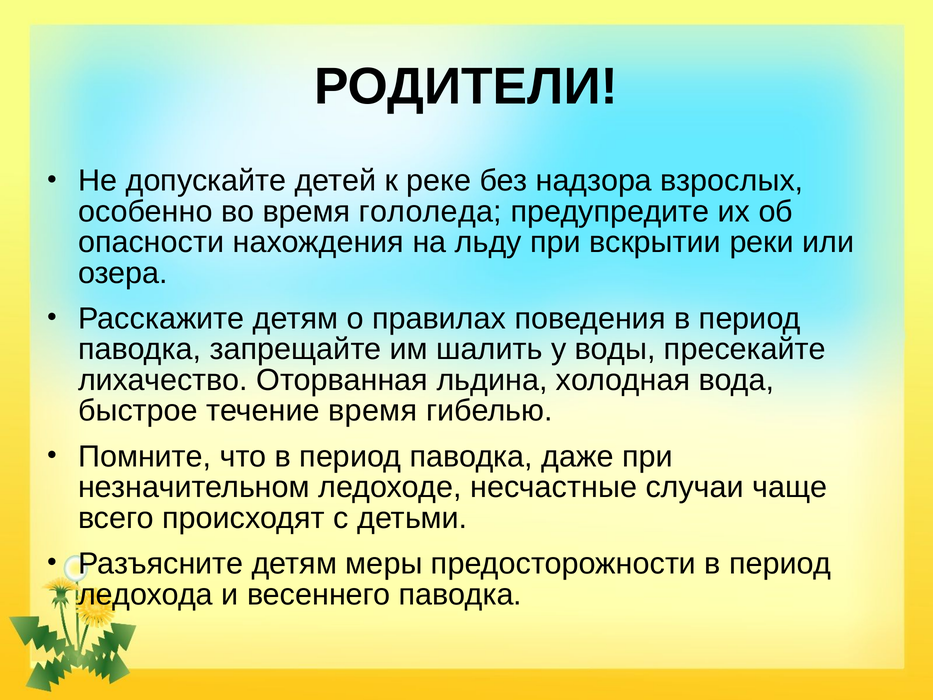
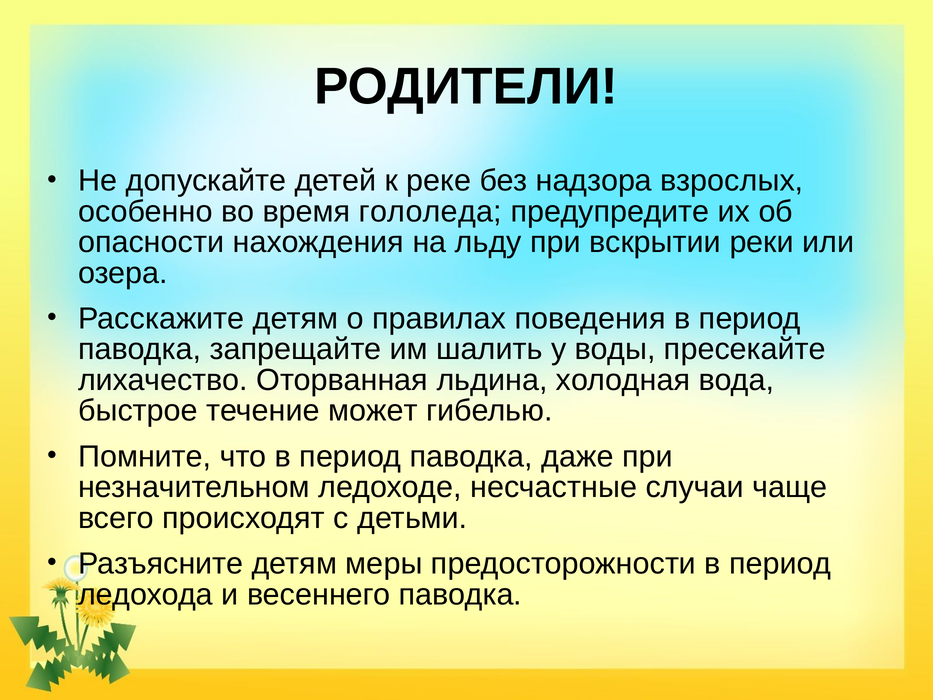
течение время: время -> может
